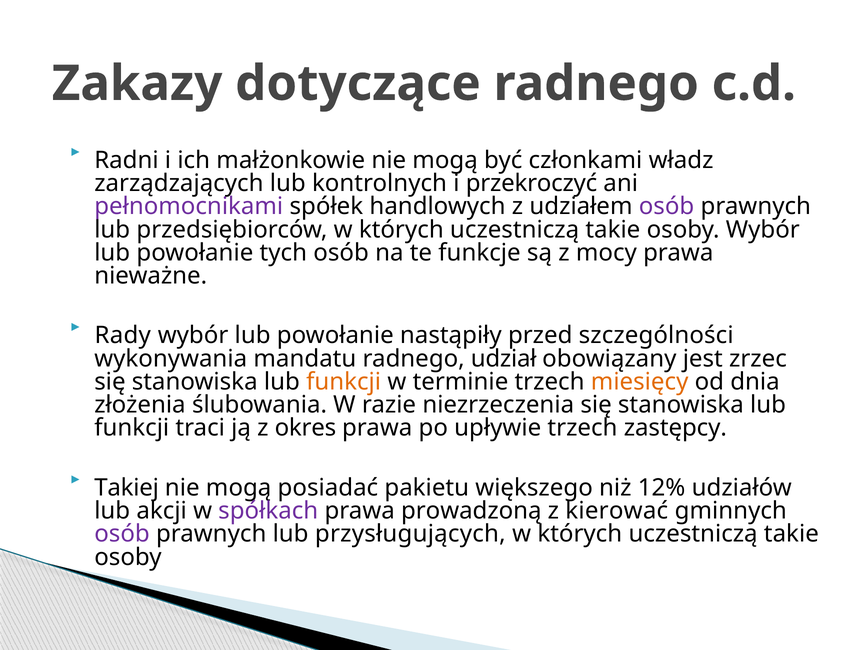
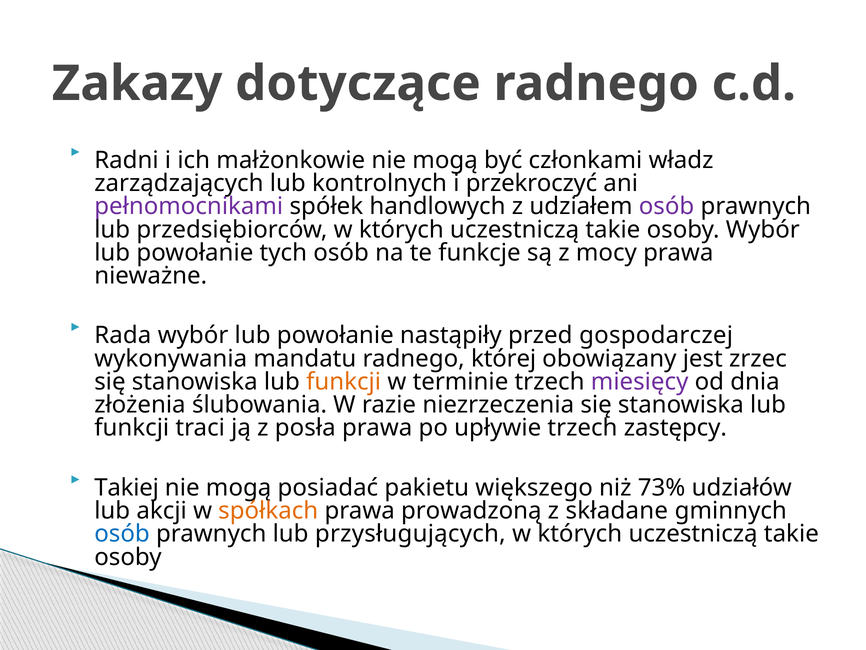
Rady: Rady -> Rada
szczególności: szczególności -> gospodarczej
udział: udział -> której
miesięcy colour: orange -> purple
okres: okres -> posła
12%: 12% -> 73%
spółkach colour: purple -> orange
kierować: kierować -> składane
osób at (122, 534) colour: purple -> blue
